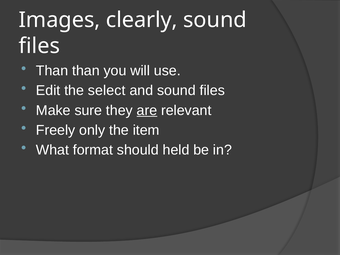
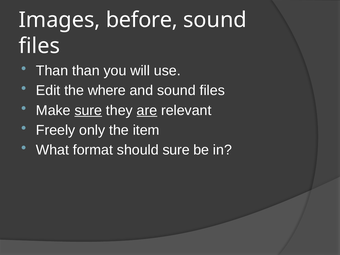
clearly: clearly -> before
select: select -> where
sure at (88, 110) underline: none -> present
should held: held -> sure
